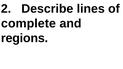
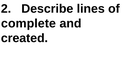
regions: regions -> created
